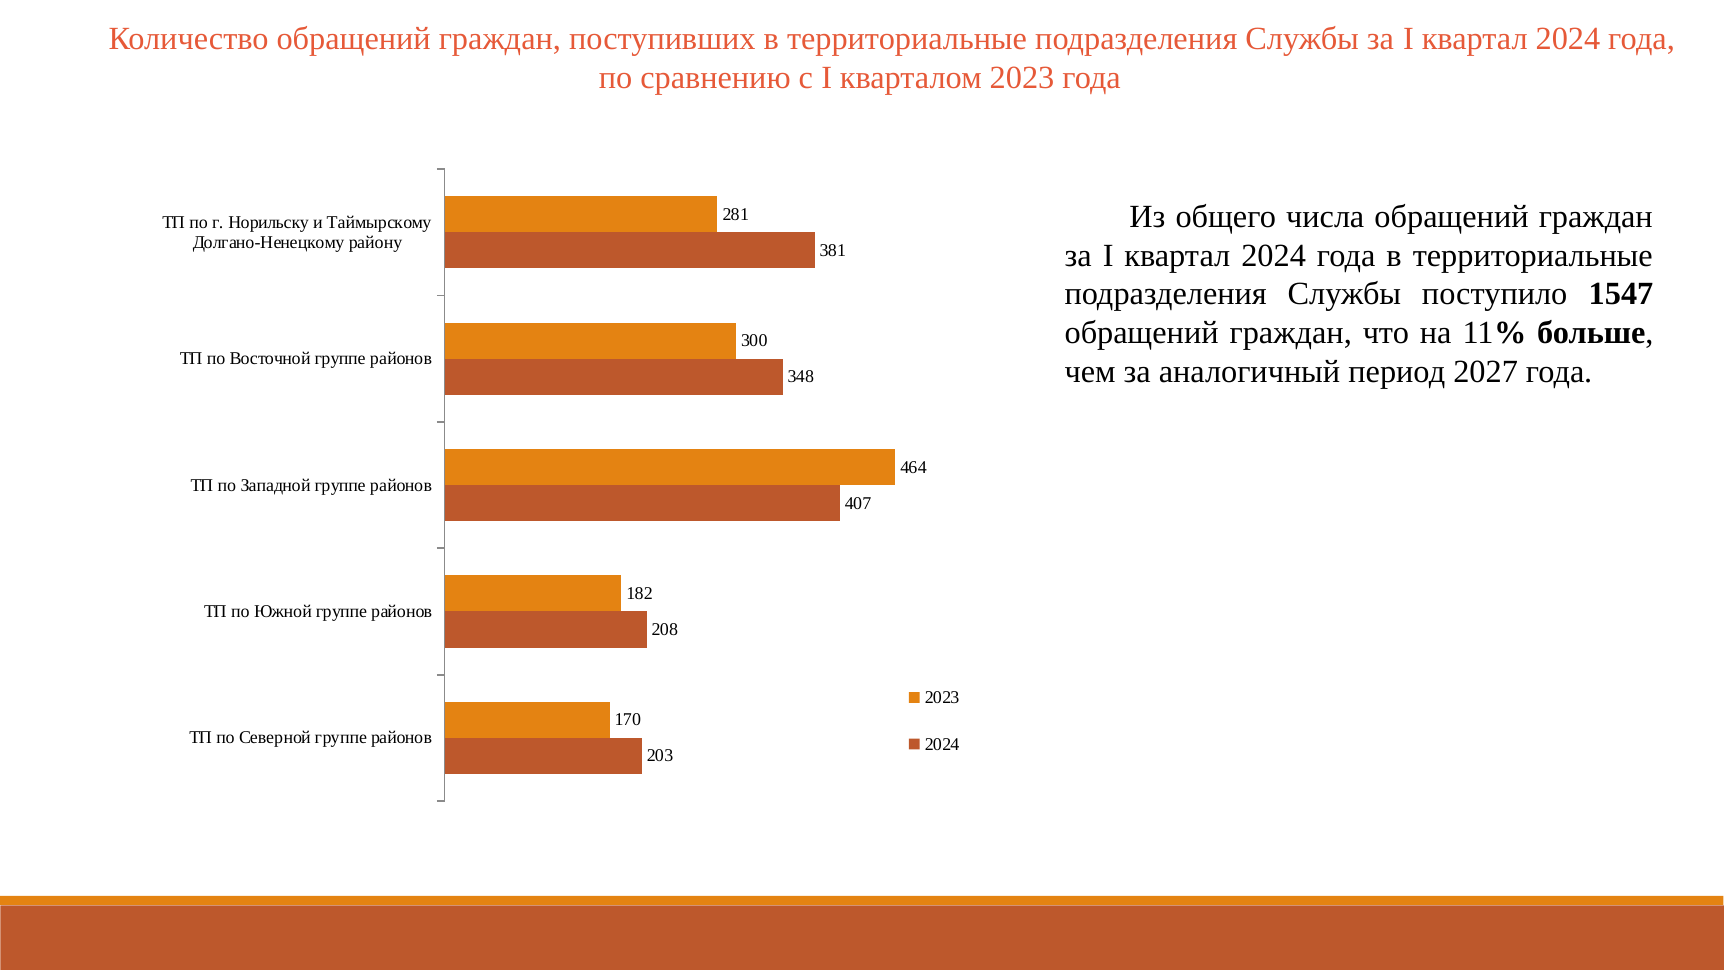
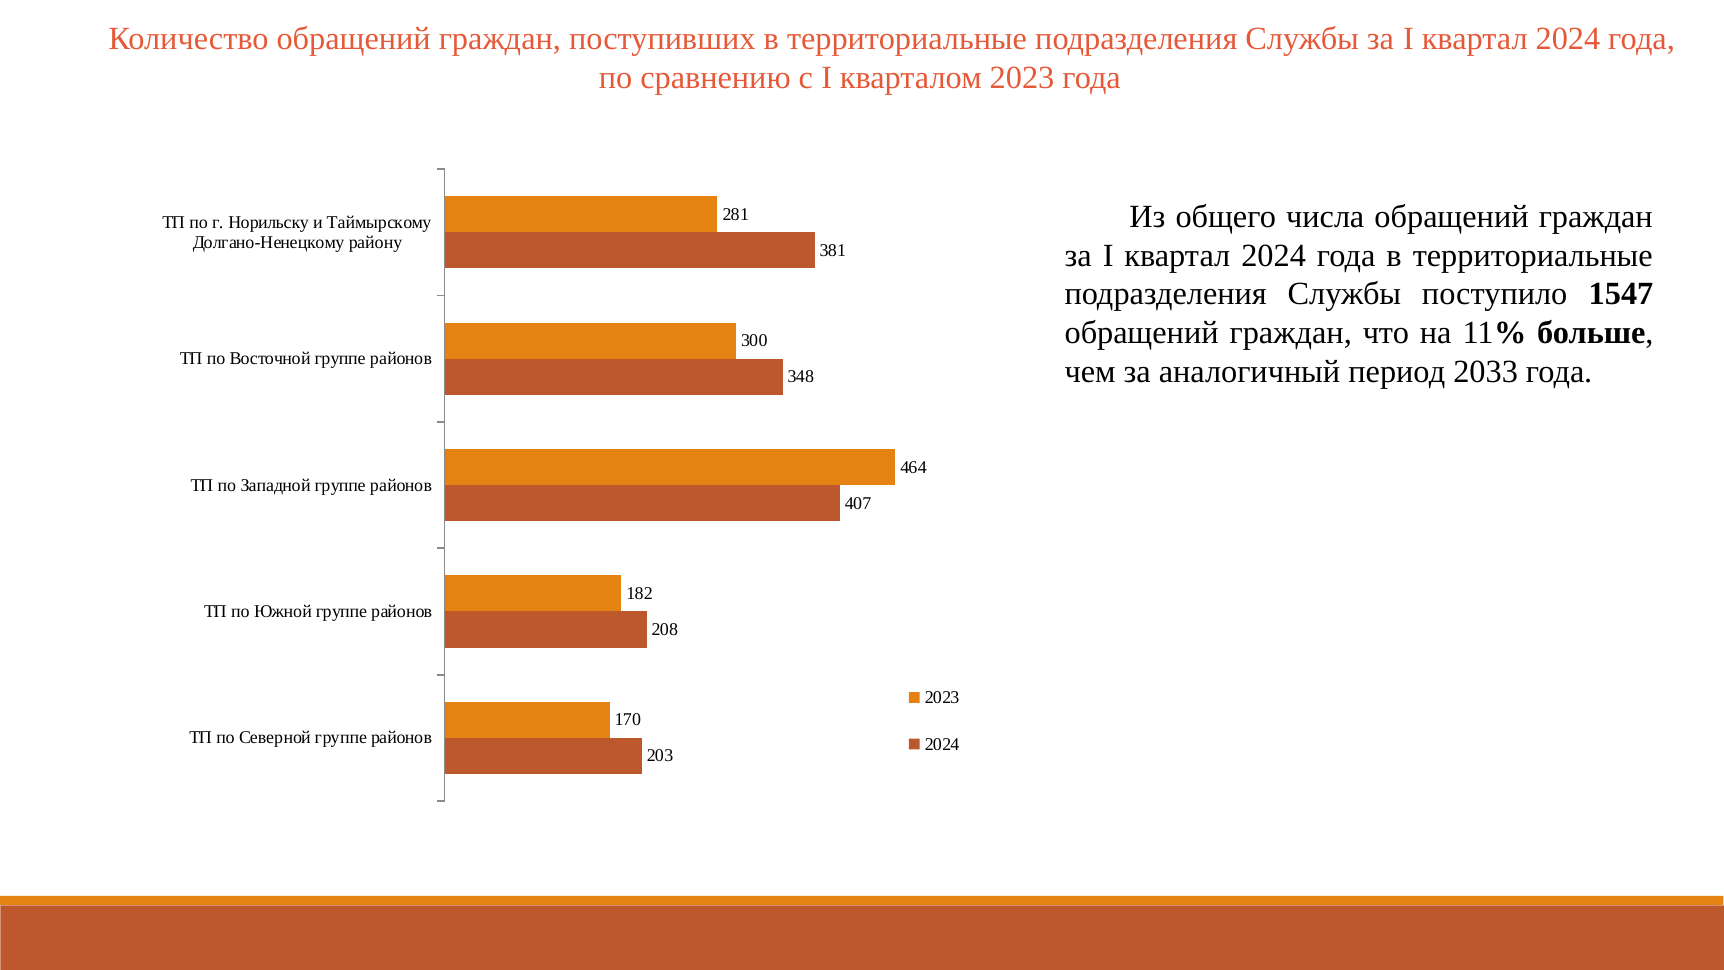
2027: 2027 -> 2033
